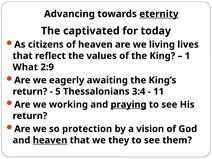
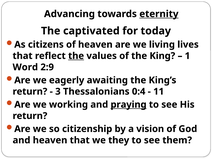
the at (76, 56) underline: none -> present
What: What -> Word
5: 5 -> 3
3:4: 3:4 -> 0:4
protection: protection -> citizenship
heaven at (50, 140) underline: present -> none
